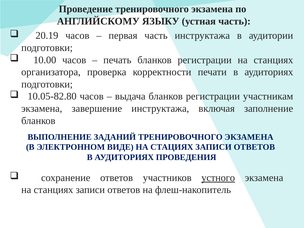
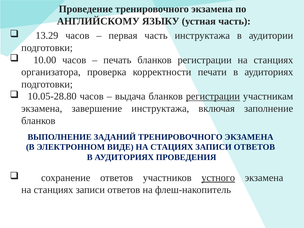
20.19: 20.19 -> 13.29
10.05-82.80: 10.05-82.80 -> 10.05-28.80
регистрации at (213, 96) underline: none -> present
